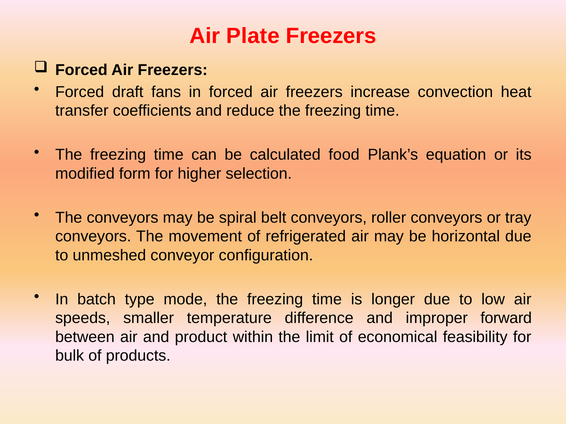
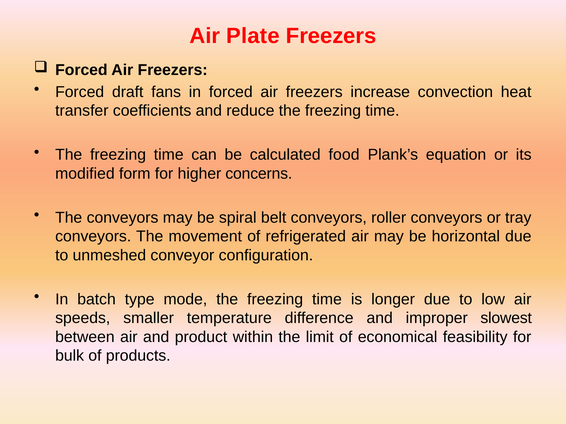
selection: selection -> concerns
forward: forward -> slowest
